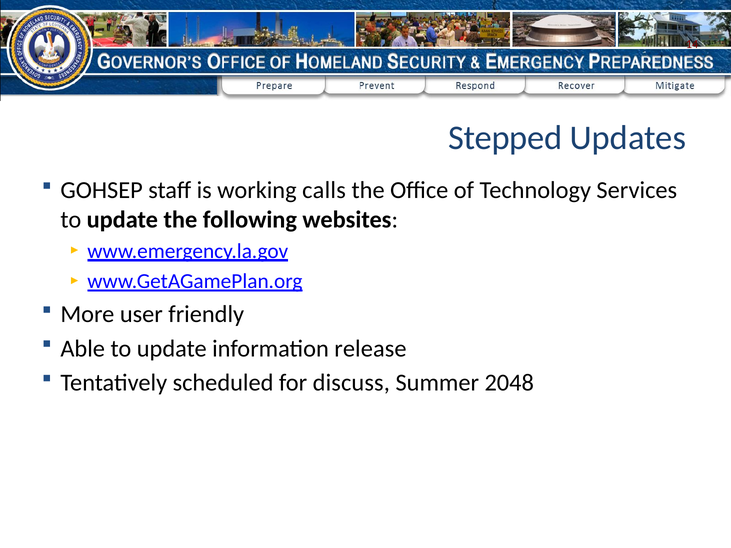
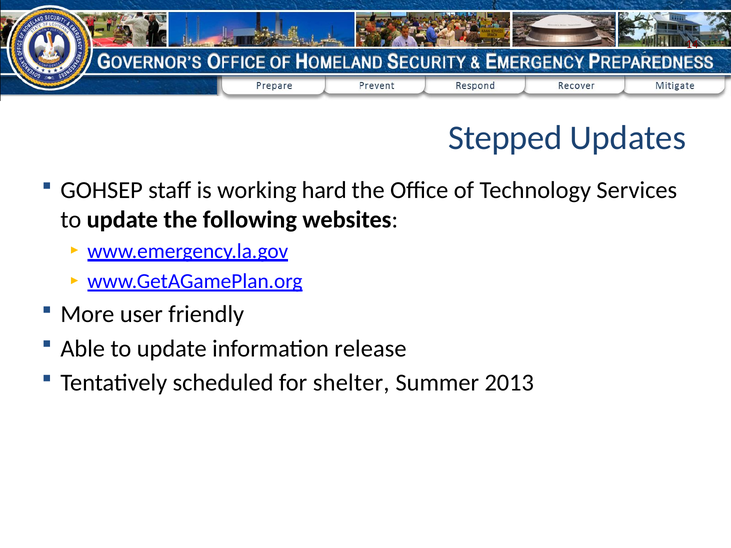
calls: calls -> hard
discuss: discuss -> shelter
2048: 2048 -> 2013
